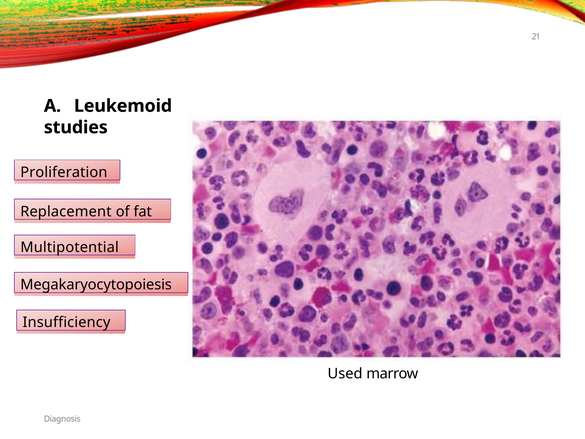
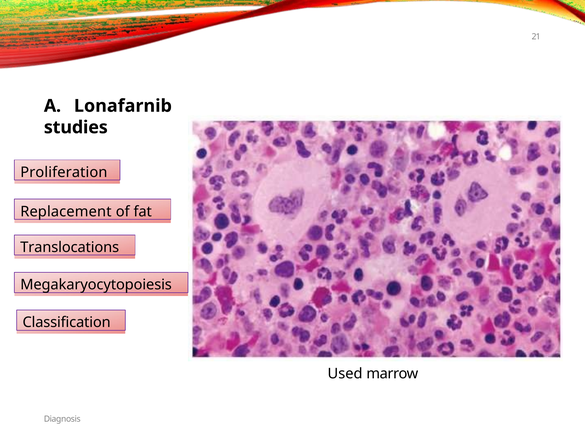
Leukemoid: Leukemoid -> Lonafarnib
Multipotential: Multipotential -> Translocations
Insufficiency: Insufficiency -> Classification
